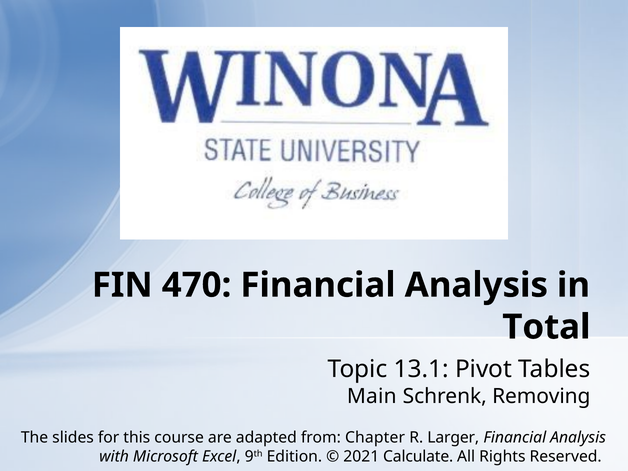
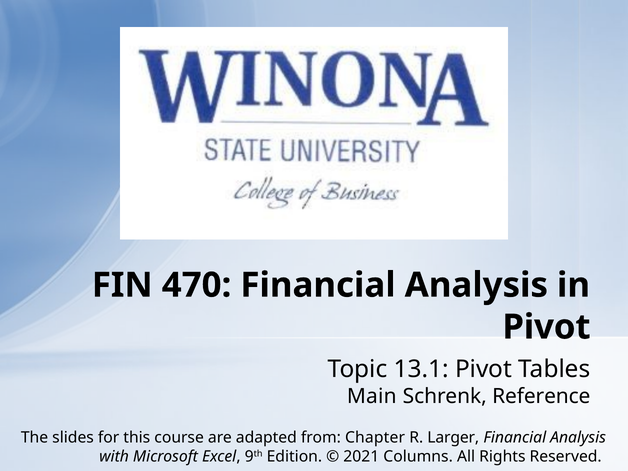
Total at (546, 327): Total -> Pivot
Removing: Removing -> Reference
Calculate: Calculate -> Columns
